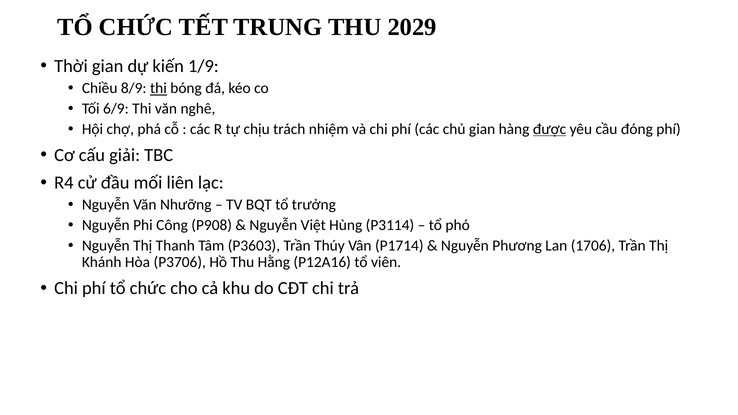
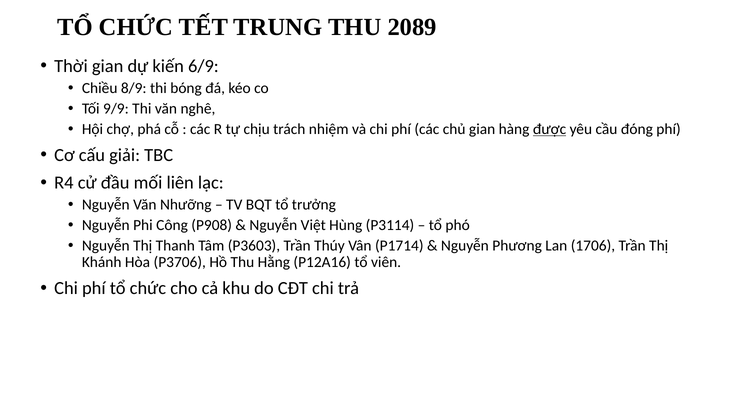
2029: 2029 -> 2089
1/9: 1/9 -> 6/9
thi at (158, 88) underline: present -> none
6/9: 6/9 -> 9/9
